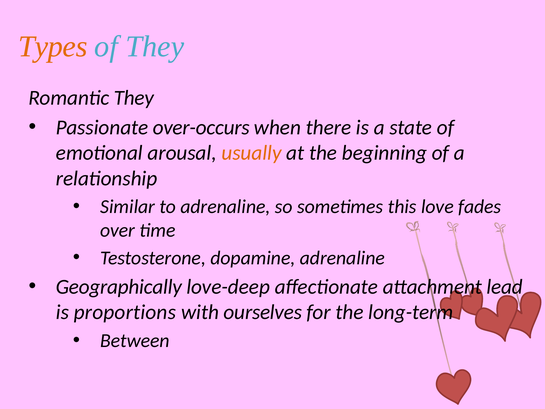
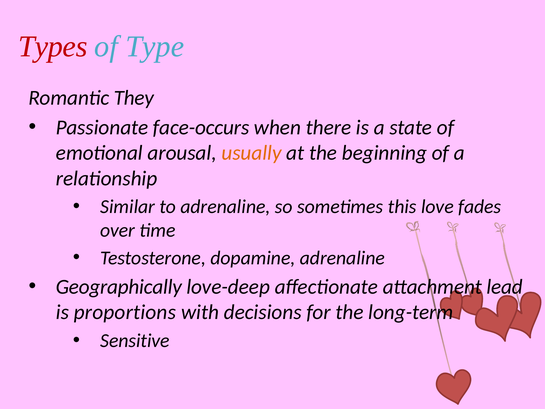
Types colour: orange -> red
of They: They -> Type
over-occurs: over-occurs -> face-occurs
ourselves: ourselves -> decisions
Between: Between -> Sensitive
